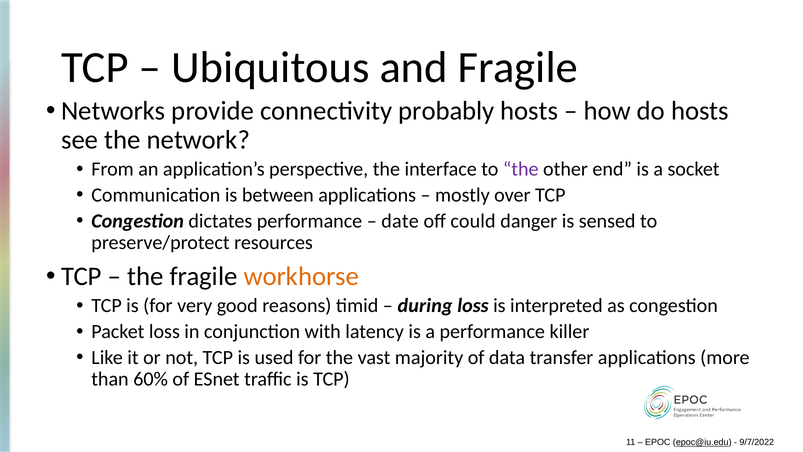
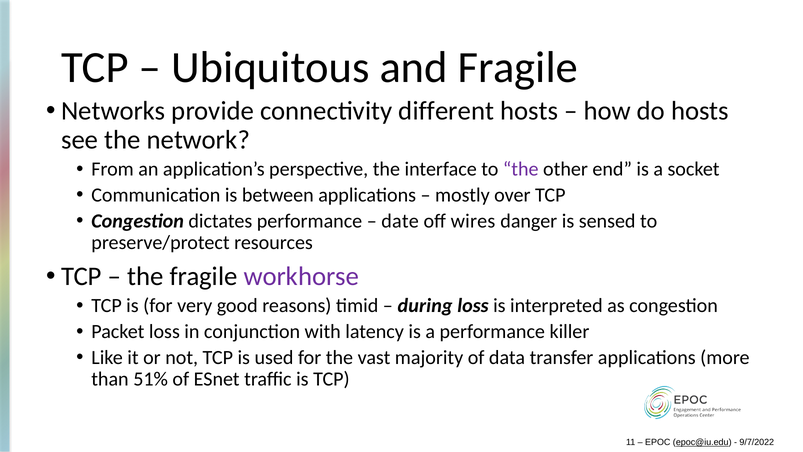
probably: probably -> different
could: could -> wires
workhorse colour: orange -> purple
60%: 60% -> 51%
